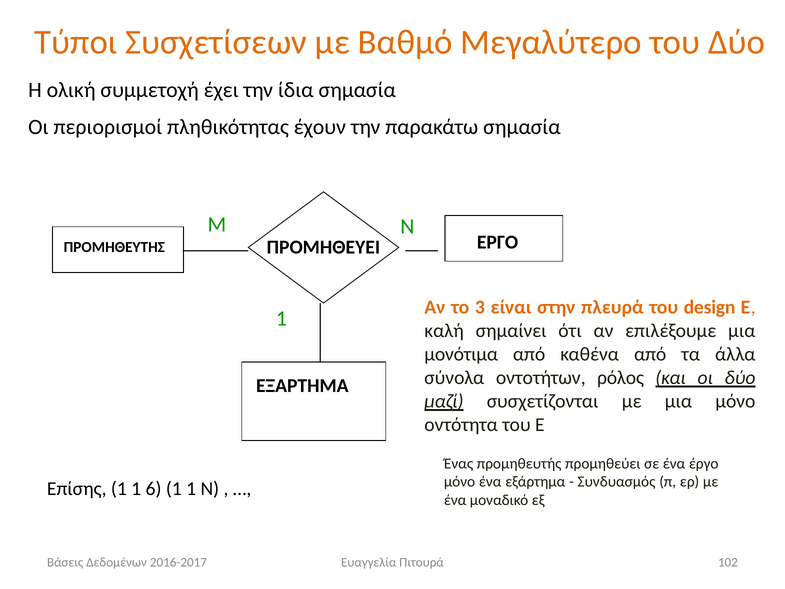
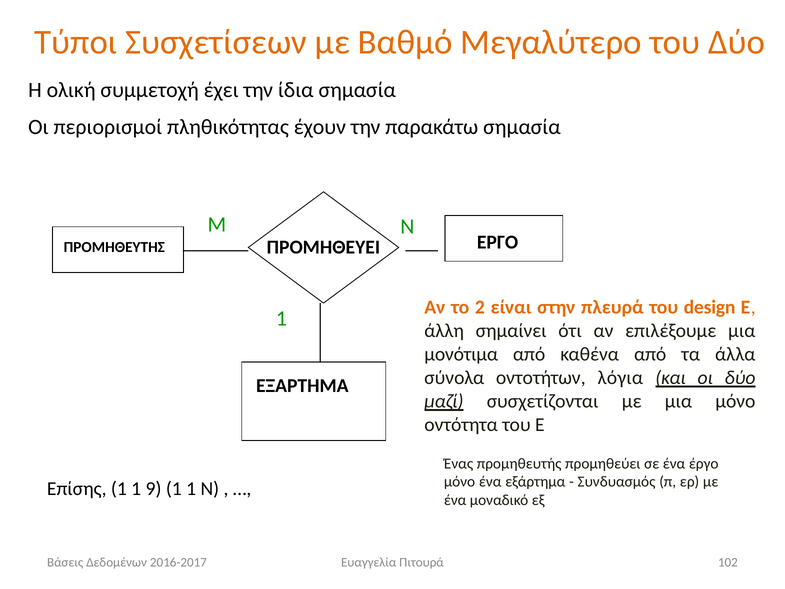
3: 3 -> 2
καλή: καλή -> άλλη
ρόλος: ρόλος -> λόγια
6: 6 -> 9
